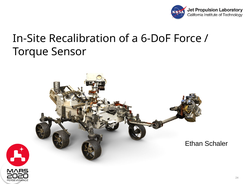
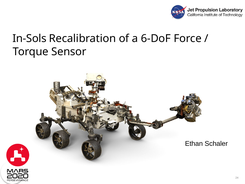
In-Site: In-Site -> In-Sols
